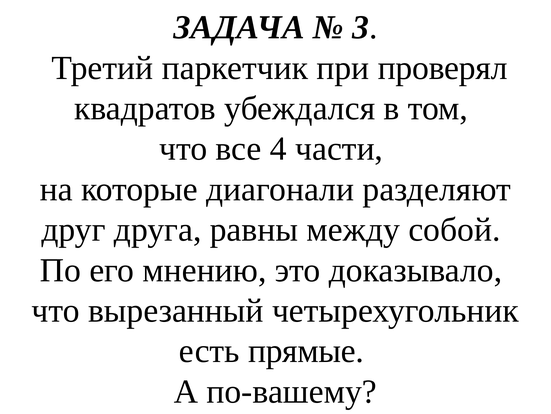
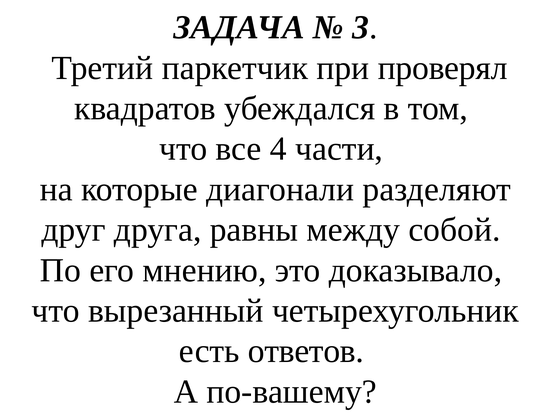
прямые: прямые -> ответов
